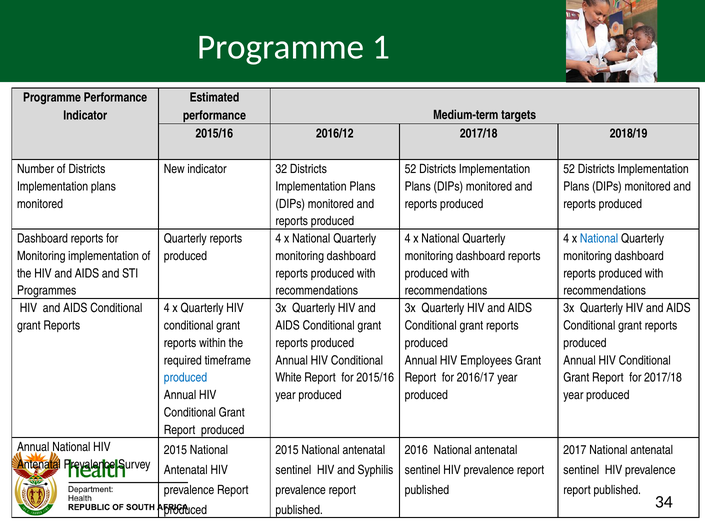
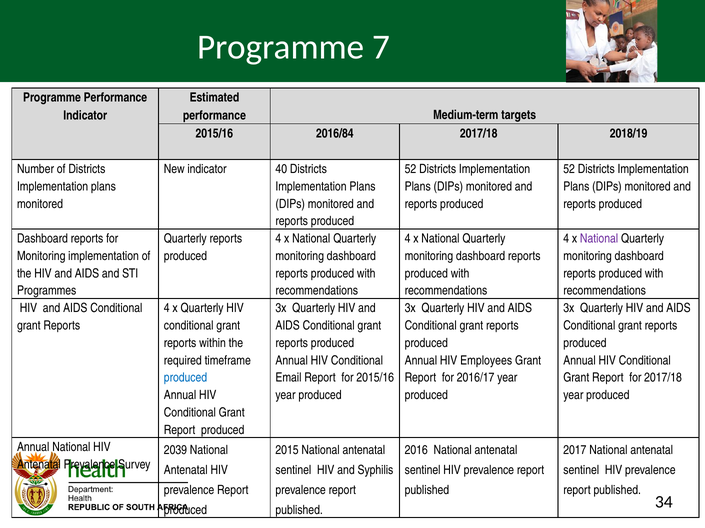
1: 1 -> 7
2016/12: 2016/12 -> 2016/84
32: 32 -> 40
National at (599, 239) colour: blue -> purple
White: White -> Email
2015 at (175, 450): 2015 -> 2039
